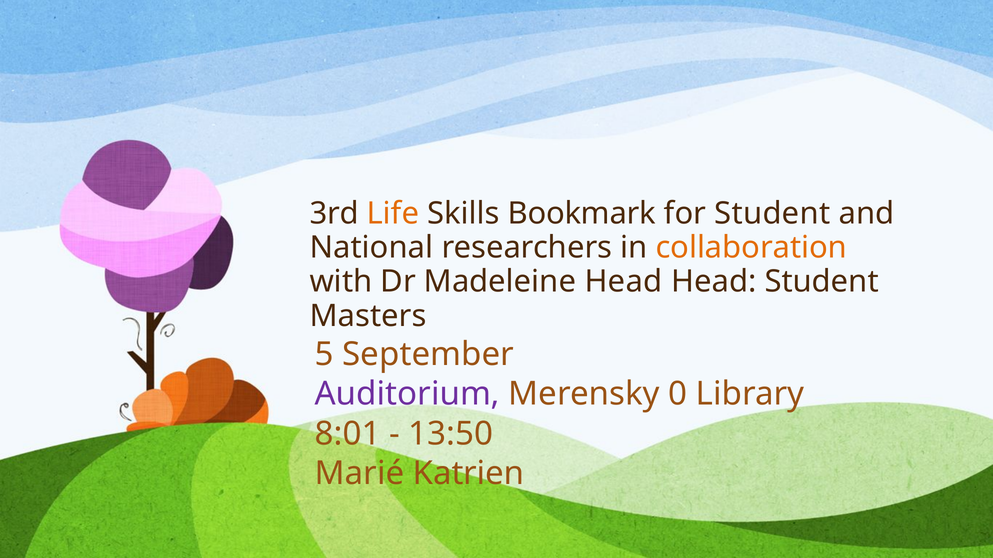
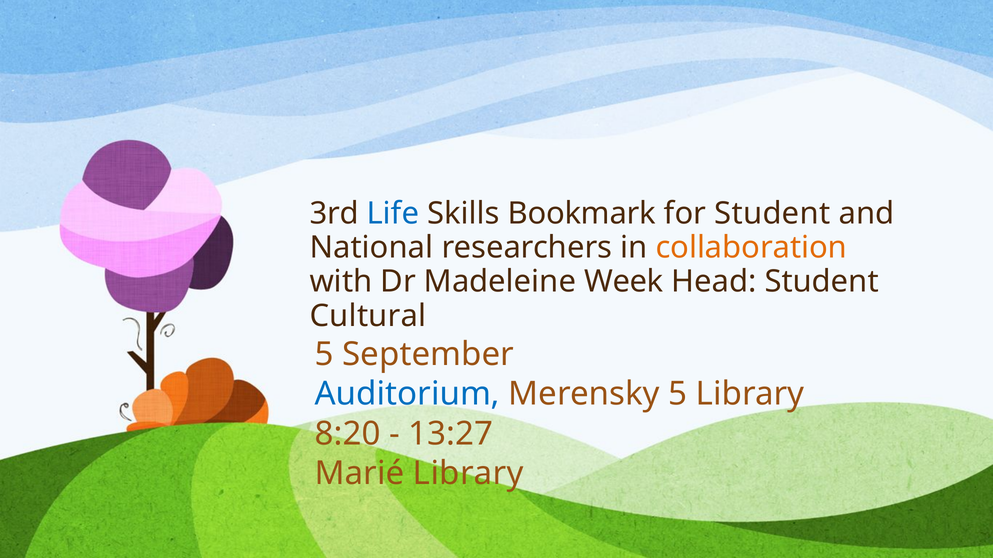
Life colour: orange -> blue
Madeleine Head: Head -> Week
Masters: Masters -> Cultural
Auditorium colour: purple -> blue
Merensky 0: 0 -> 5
8:01: 8:01 -> 8:20
13:50: 13:50 -> 13:27
Marié Katrien: Katrien -> Library
